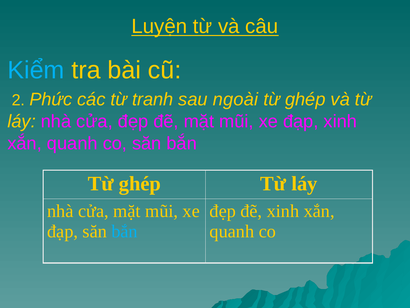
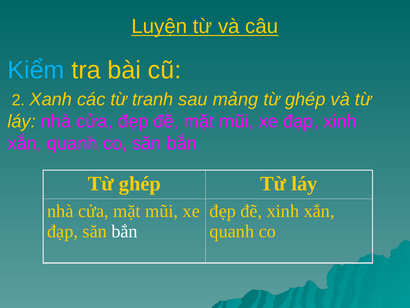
Phức: Phức -> Xanh
ngoài: ngoài -> mảng
bắn at (125, 231) colour: light blue -> white
